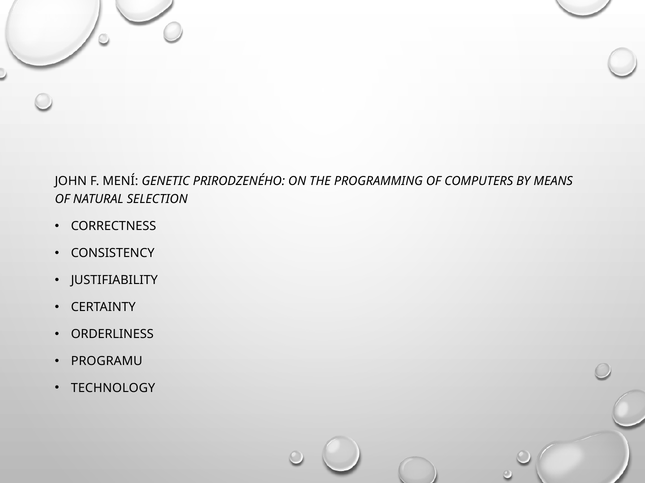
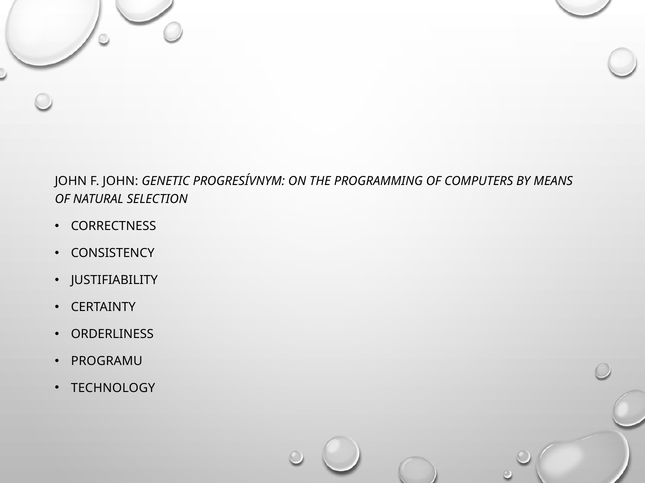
F MENÍ: MENÍ -> JOHN
PRIRODZENÉHO: PRIRODZENÉHO -> PROGRESÍVNYM
